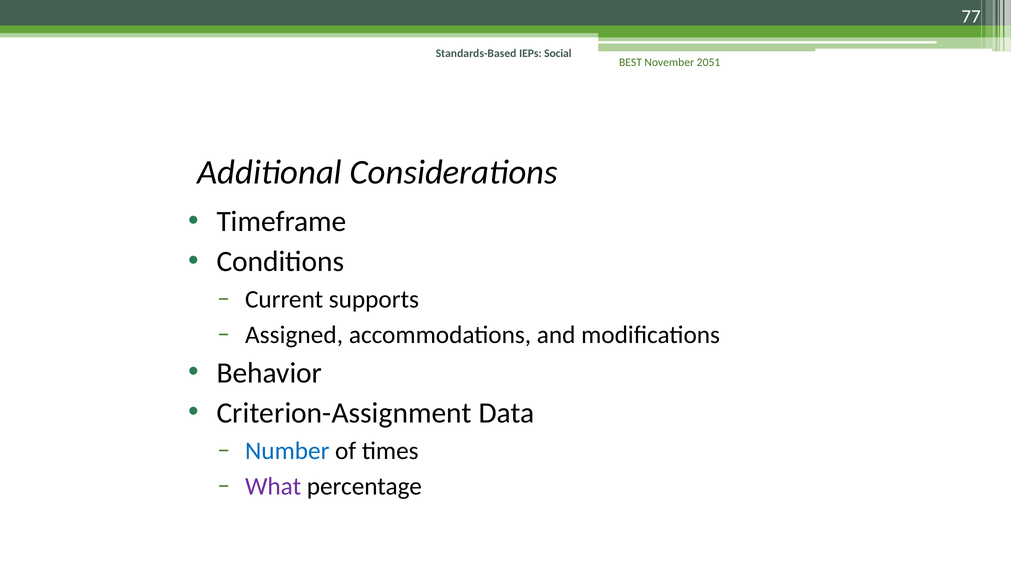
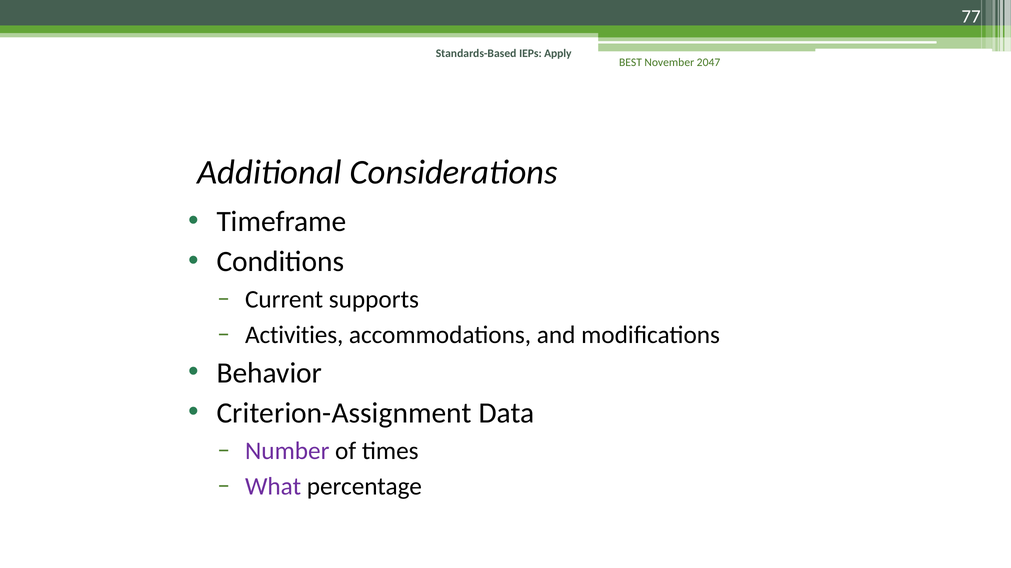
Social: Social -> Apply
2051: 2051 -> 2047
Assigned: Assigned -> Activities
Number colour: blue -> purple
